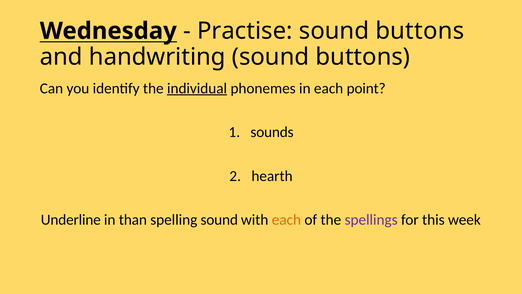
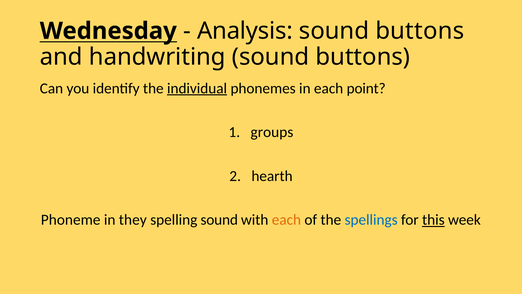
Practise: Practise -> Analysis
sounds: sounds -> groups
Underline: Underline -> Phoneme
than: than -> they
spellings colour: purple -> blue
this underline: none -> present
